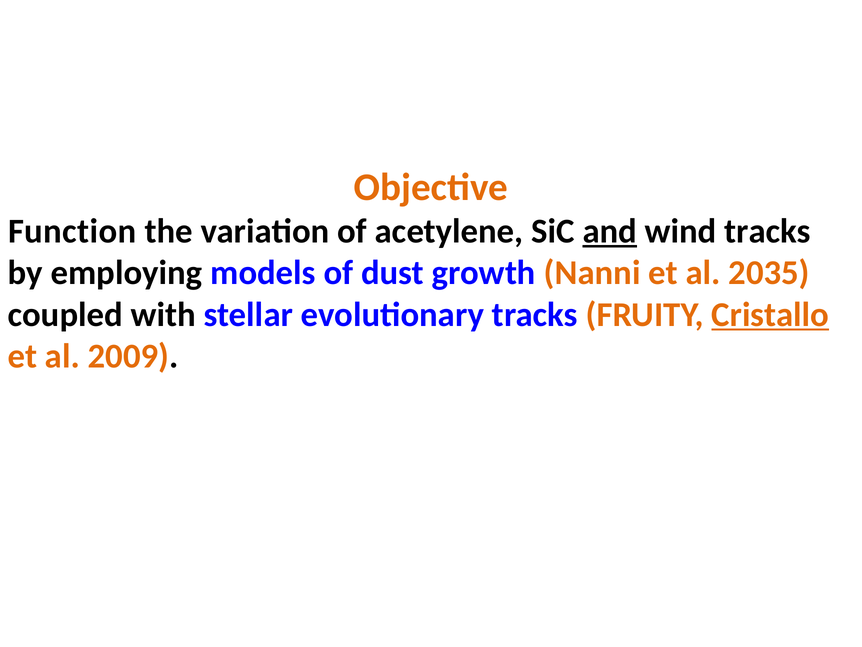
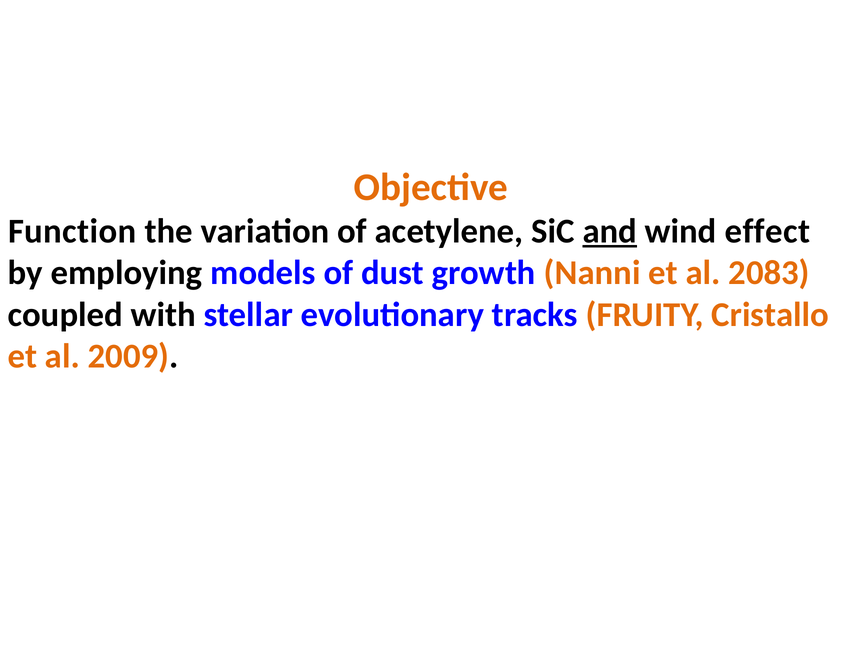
wind tracks: tracks -> effect
2035: 2035 -> 2083
Cristallo underline: present -> none
